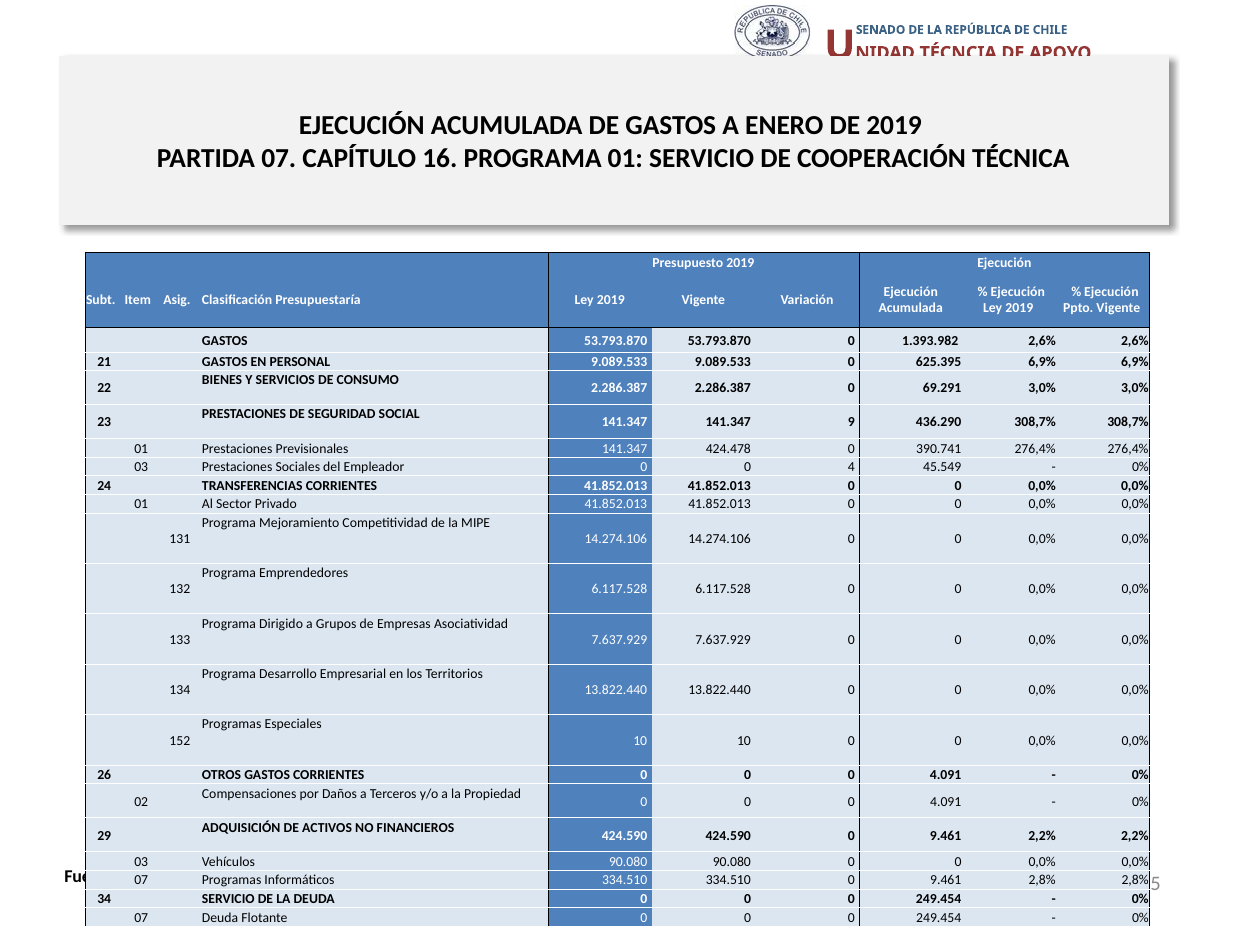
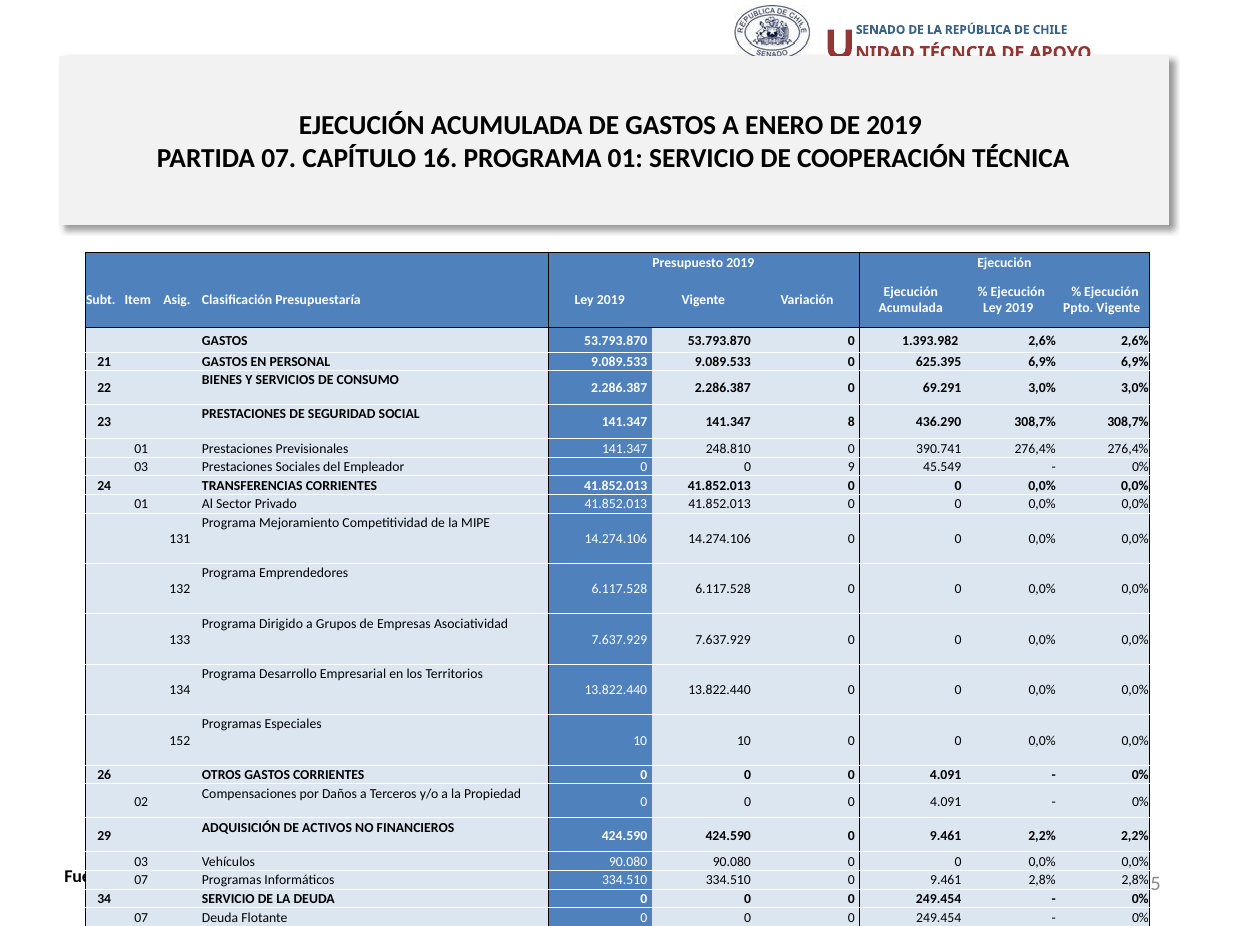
9: 9 -> 8
424.478: 424.478 -> 248.810
4: 4 -> 9
